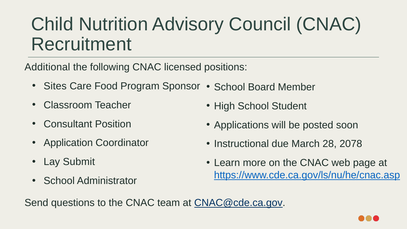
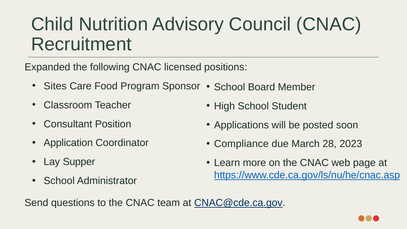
Additional: Additional -> Expanded
Instructional: Instructional -> Compliance
2078: 2078 -> 2023
Submit: Submit -> Supper
